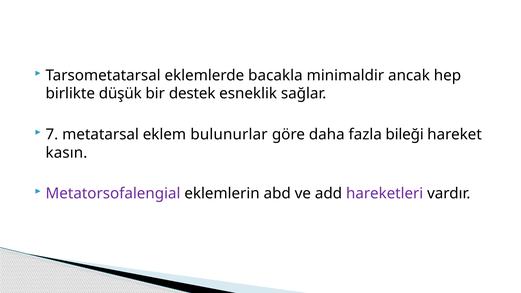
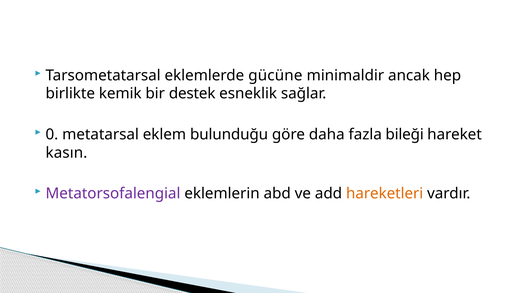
bacakla: bacakla -> gücüne
düşük: düşük -> kemik
7: 7 -> 0
bulunurlar: bulunurlar -> bulunduğu
hareketleri colour: purple -> orange
